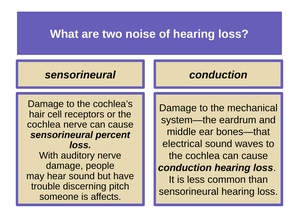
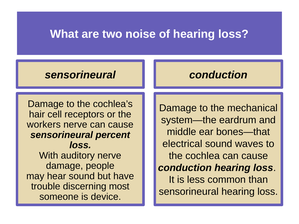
cochlea at (44, 125): cochlea -> workers
pitch: pitch -> most
affects: affects -> device
